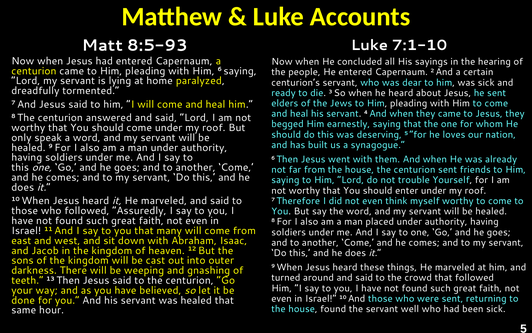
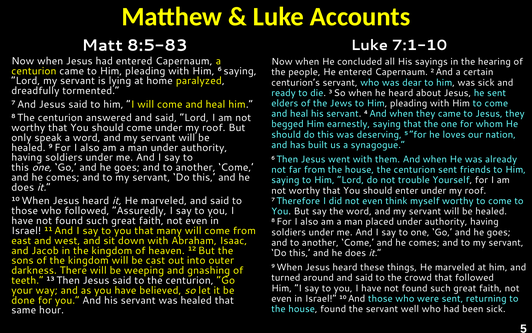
8:5-93: 8:5-93 -> 8:5-83
